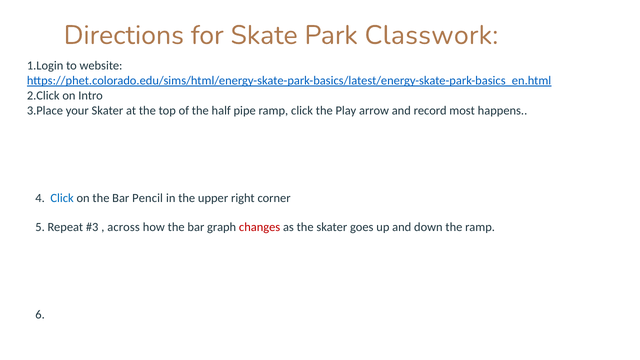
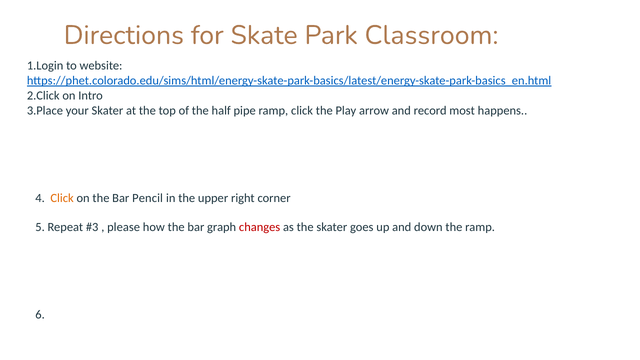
Classwork: Classwork -> Classroom
Click at (62, 198) colour: blue -> orange
across: across -> please
